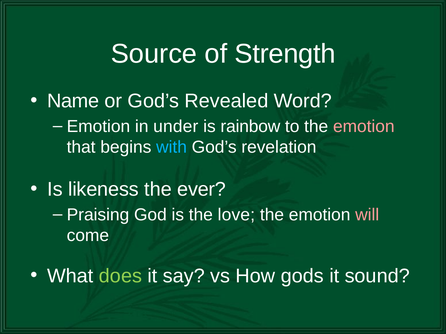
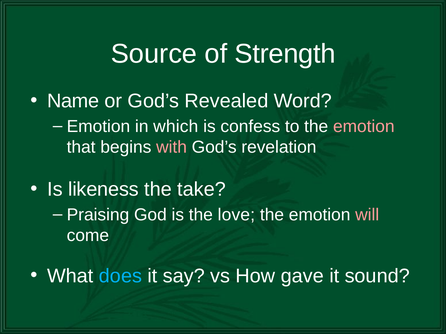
under: under -> which
rainbow: rainbow -> confess
with colour: light blue -> pink
ever: ever -> take
does colour: light green -> light blue
gods: gods -> gave
